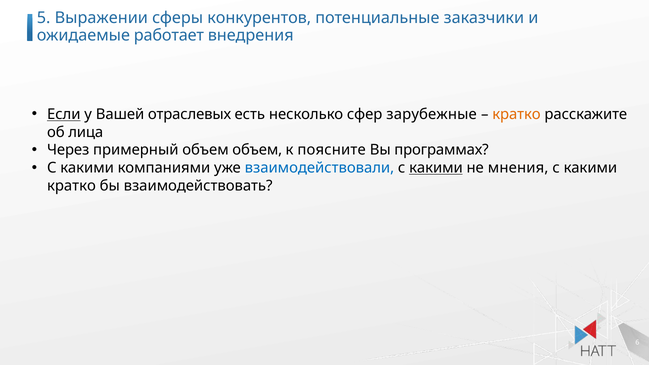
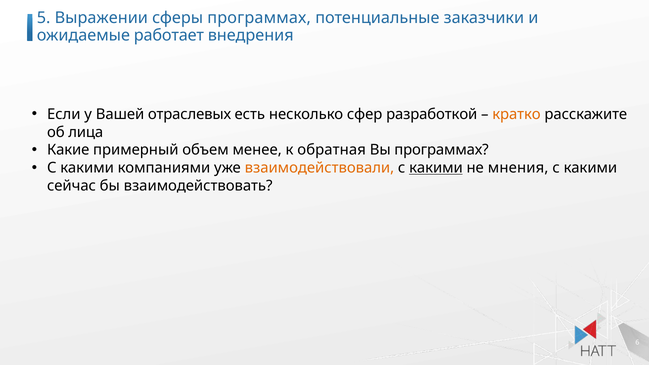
сферы конкурентов: конкурентов -> программах
Если underline: present -> none
зарубежные: зарубежные -> разработкой
Через: Через -> Какие
объем объем: объем -> менее
поясните: поясните -> обратная
взаимодействовали colour: blue -> orange
кратко at (71, 186): кратко -> сейчас
